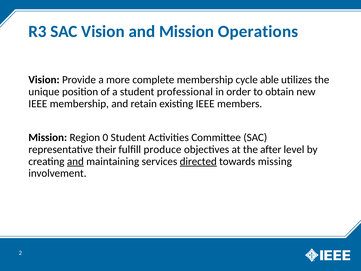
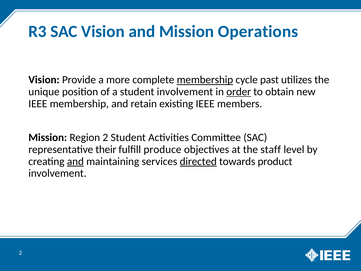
membership at (205, 80) underline: none -> present
able: able -> past
student professional: professional -> involvement
order underline: none -> present
Region 0: 0 -> 2
after: after -> staff
missing: missing -> product
